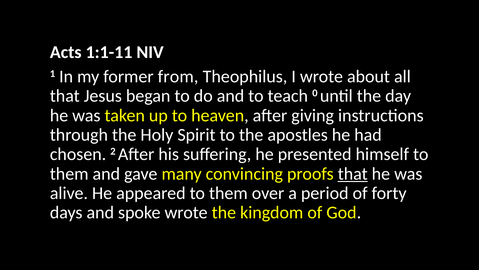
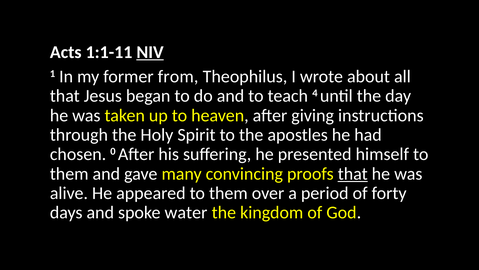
NIV underline: none -> present
0: 0 -> 4
2: 2 -> 0
spoke wrote: wrote -> water
